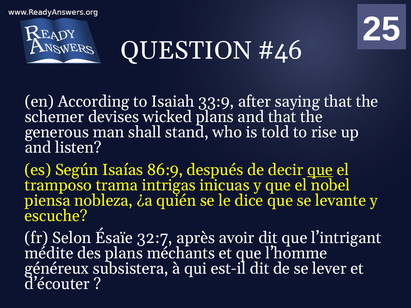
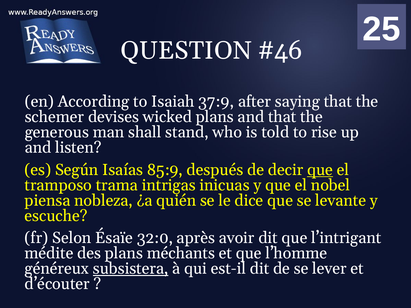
33:9: 33:9 -> 37:9
86:9: 86:9 -> 85:9
32:7: 32:7 -> 32:0
subsistera underline: none -> present
